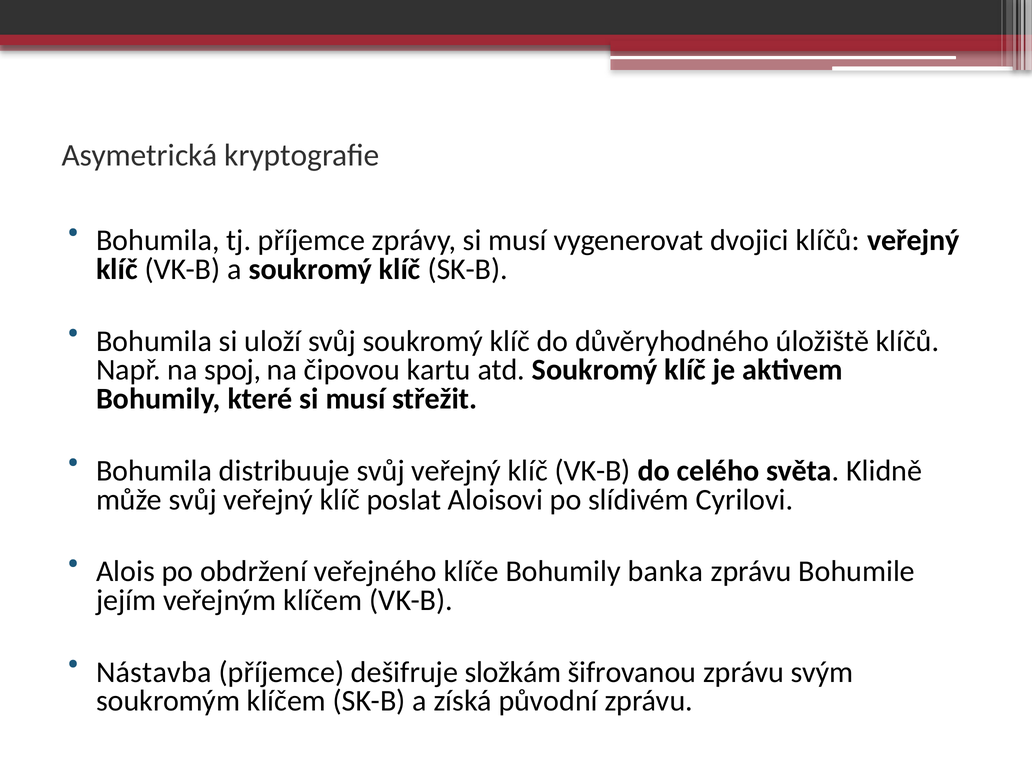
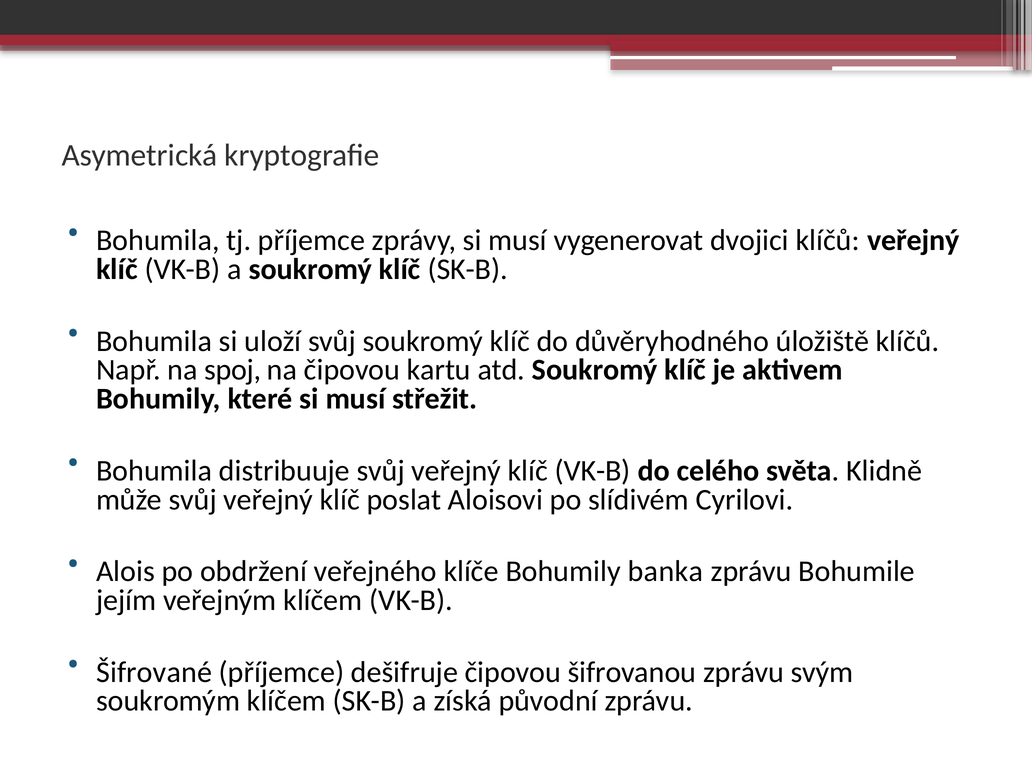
Nástavba: Nástavba -> Šifrované
dešifruje složkám: složkám -> čipovou
